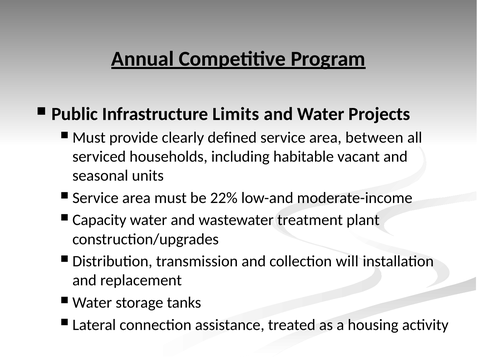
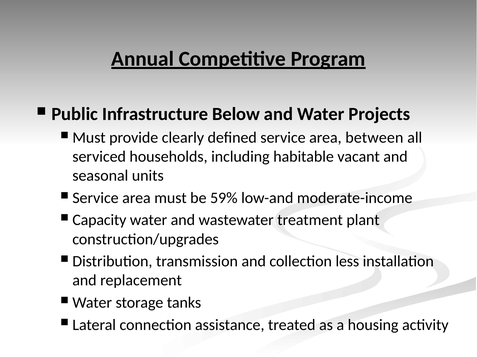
Limits: Limits -> Below
22%: 22% -> 59%
will: will -> less
